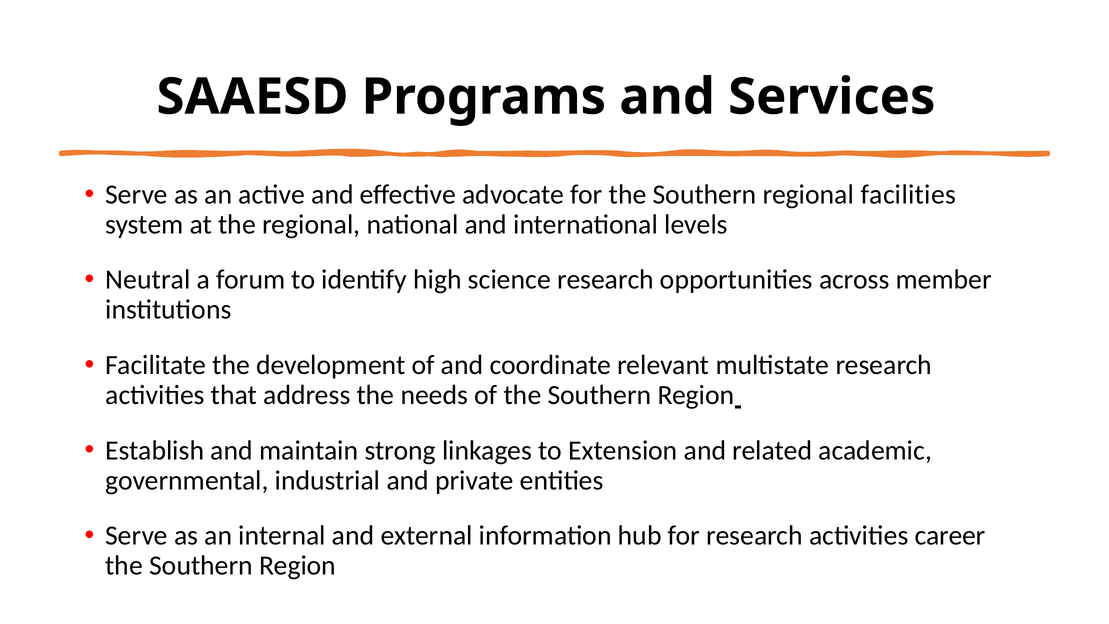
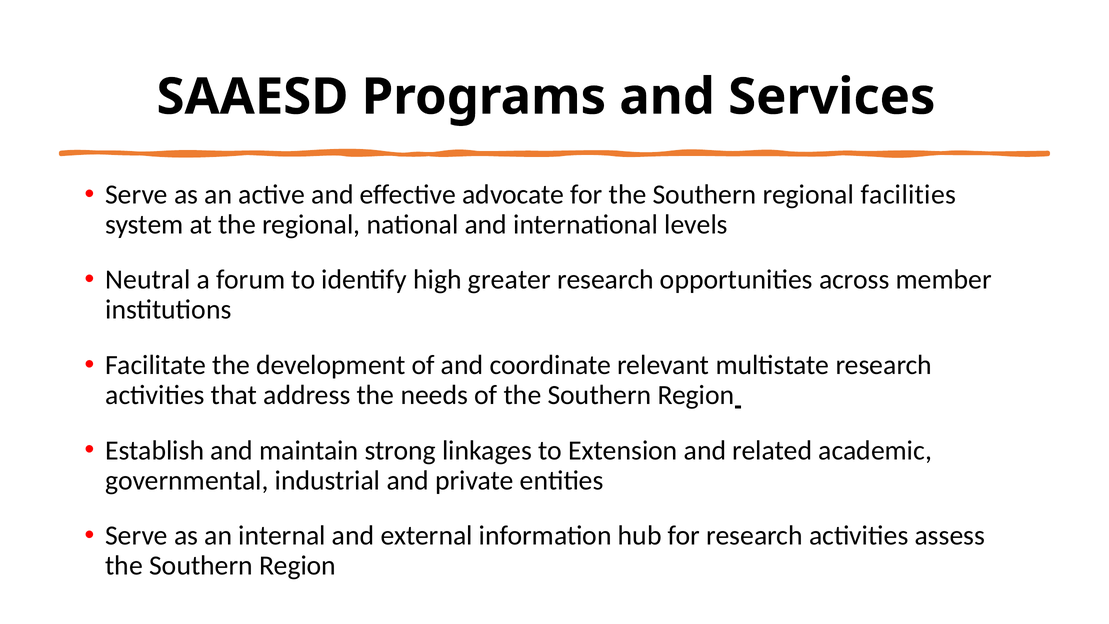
science: science -> greater
career: career -> assess
